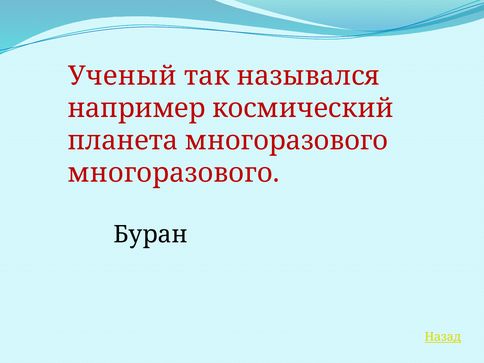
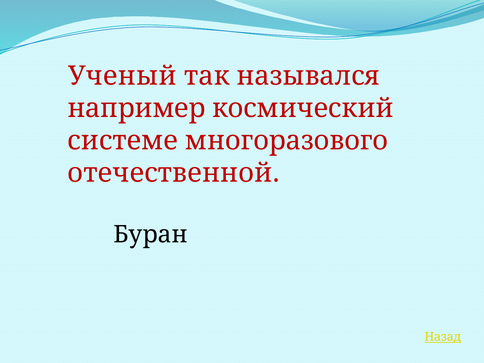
планета: планета -> системе
многоразового at (174, 173): многоразового -> отечественной
